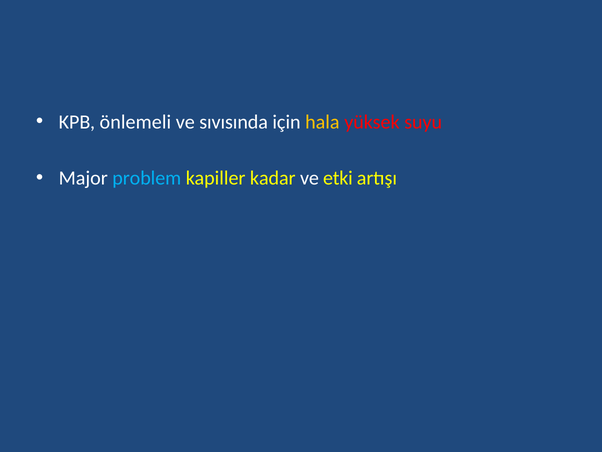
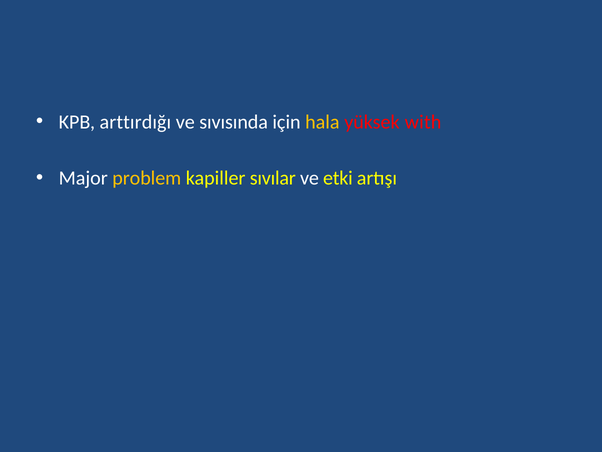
önlemeli: önlemeli -> arttırdığı
suyu: suyu -> with
problem colour: light blue -> yellow
kadar: kadar -> sıvılar
